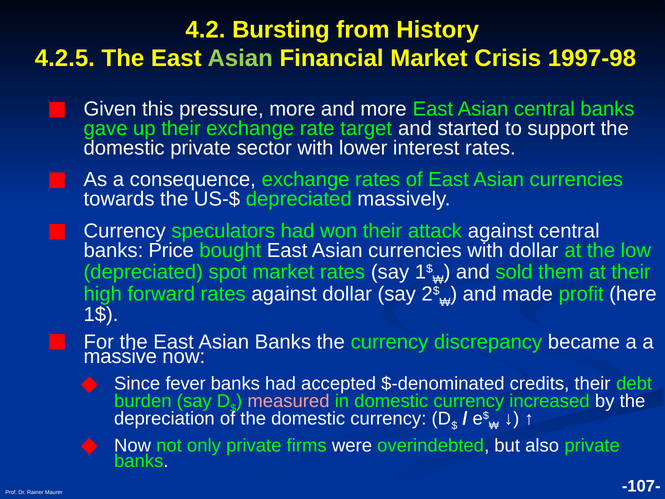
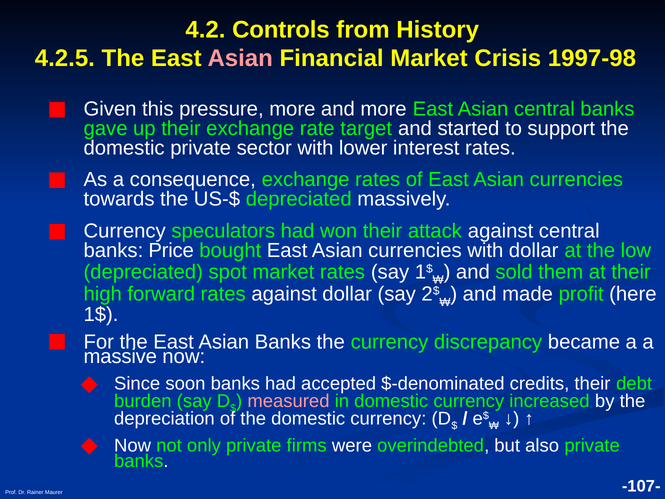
Bursting: Bursting -> Controls
Asian at (240, 58) colour: light green -> pink
fever: fever -> soon
